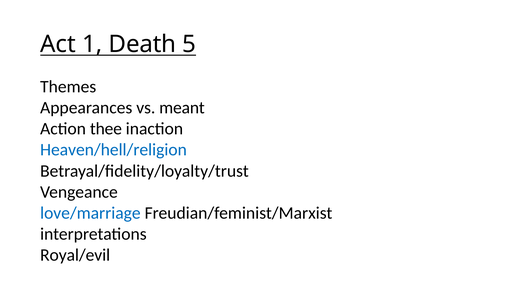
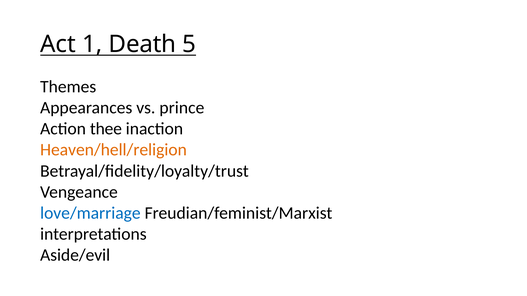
meant: meant -> prince
Heaven/hell/religion colour: blue -> orange
Royal/evil: Royal/evil -> Aside/evil
